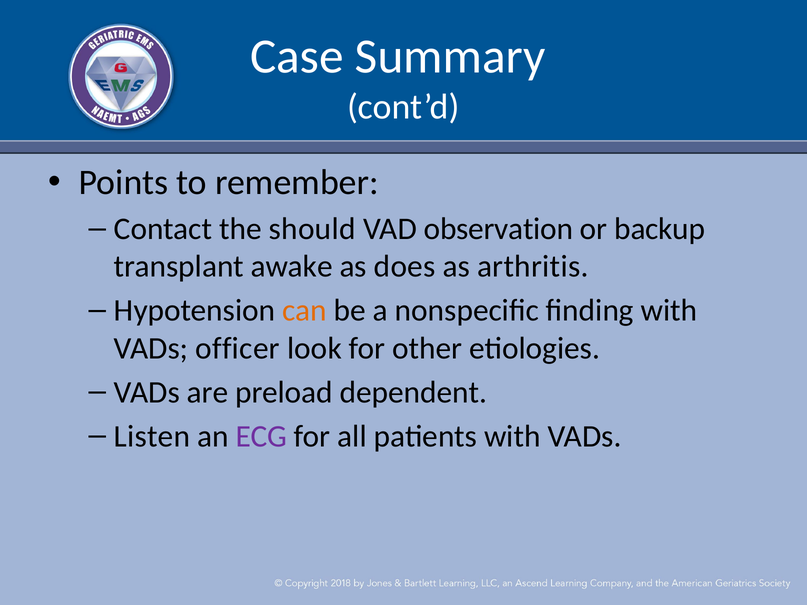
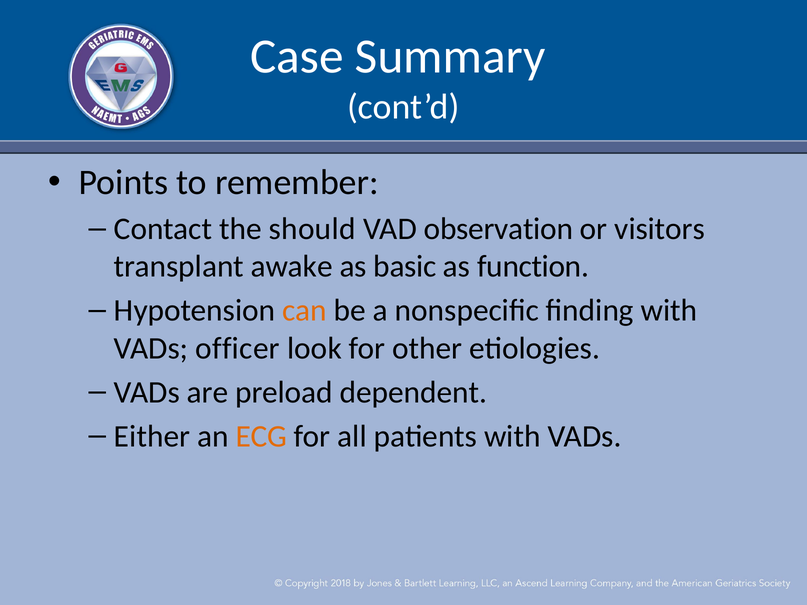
backup: backup -> visitors
does: does -> basic
arthritis: arthritis -> function
Listen: Listen -> Either
ECG colour: purple -> orange
